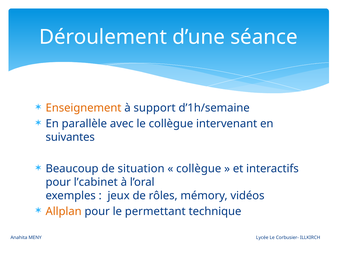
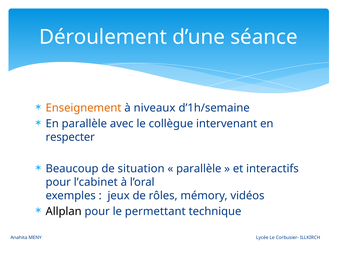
support: support -> niveaux
suivantes: suivantes -> respecter
collègue at (199, 168): collègue -> parallèle
Allplan colour: orange -> black
